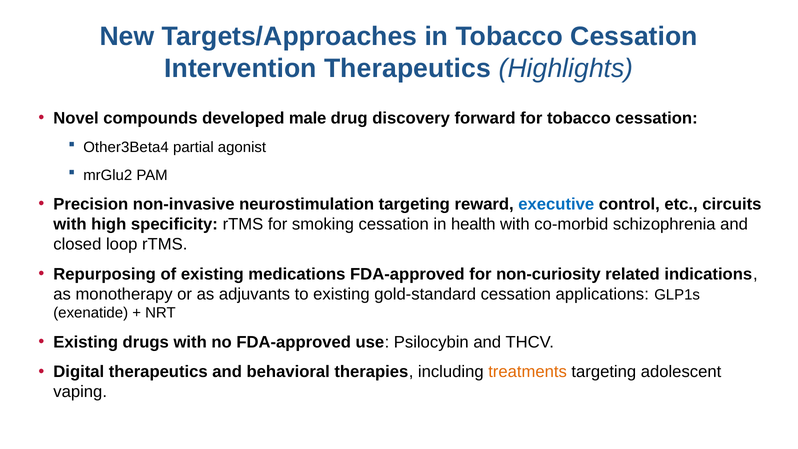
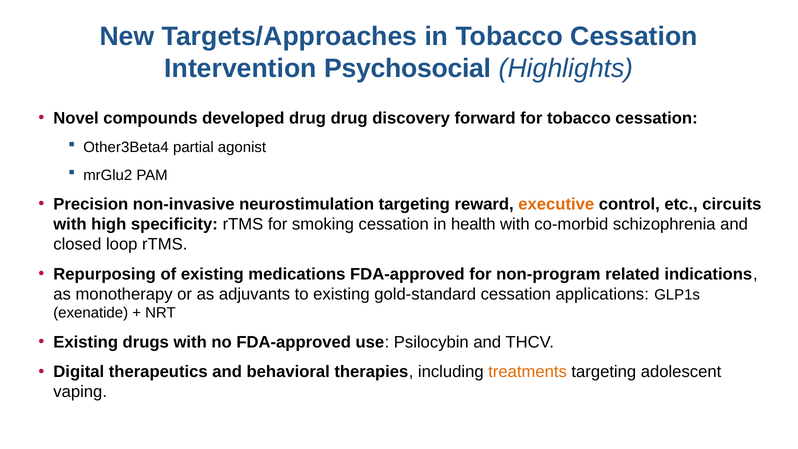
Intervention Therapeutics: Therapeutics -> Psychosocial
developed male: male -> drug
executive colour: blue -> orange
non-curiosity: non-curiosity -> non-program
